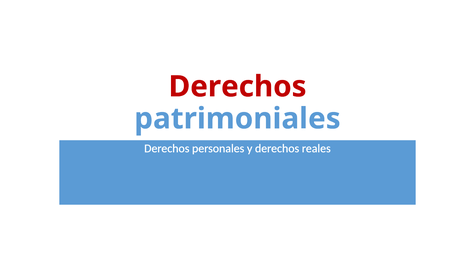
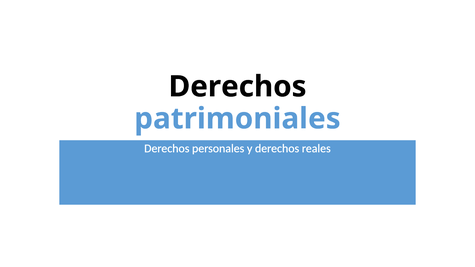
Derechos at (238, 87) colour: red -> black
